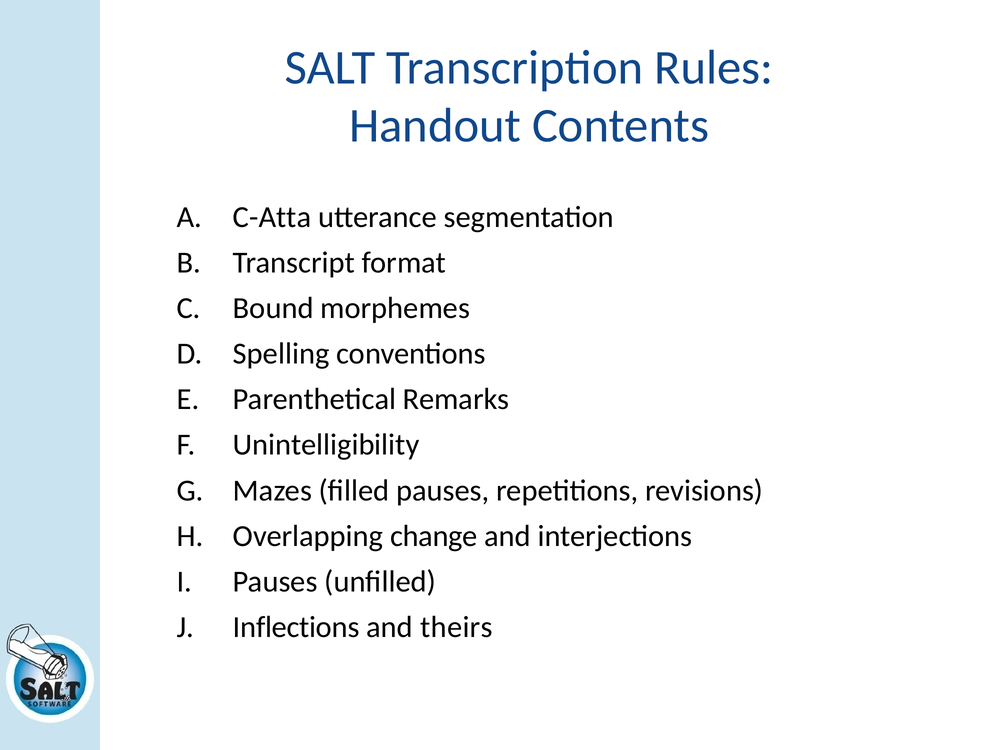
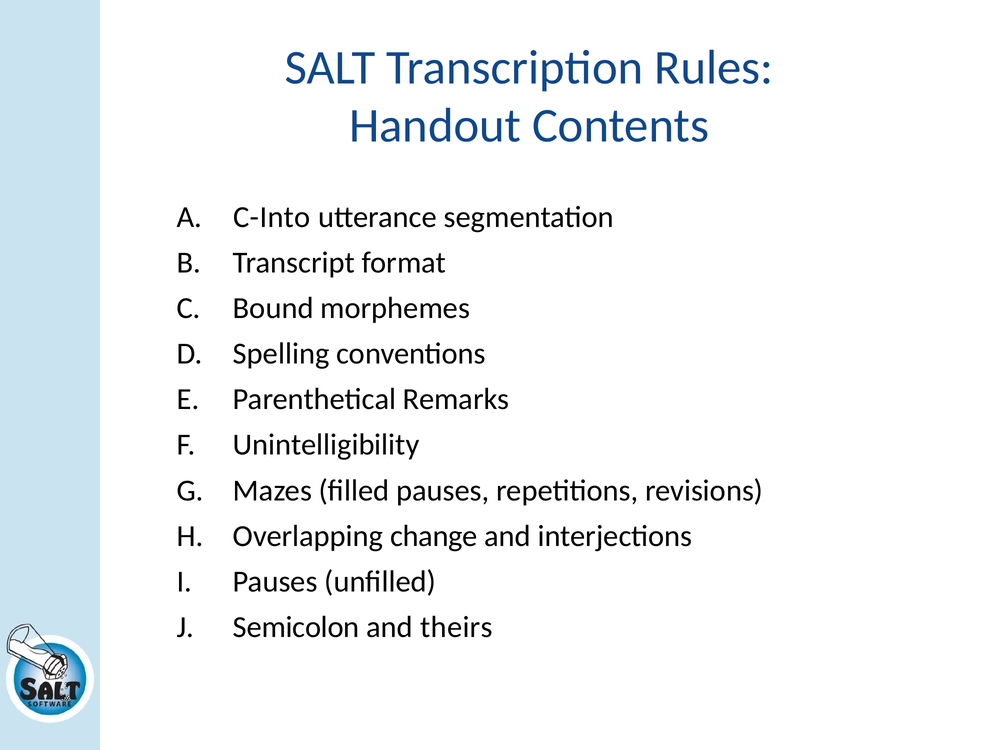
C-Atta: C-Atta -> C-Into
Inflections: Inflections -> Semicolon
